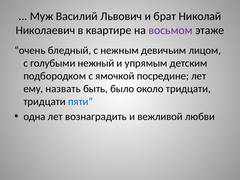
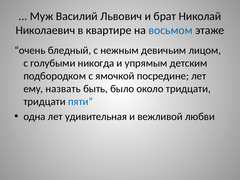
восьмом colour: purple -> blue
нежный: нежный -> никогда
вознаградить: вознаградить -> удивительная
